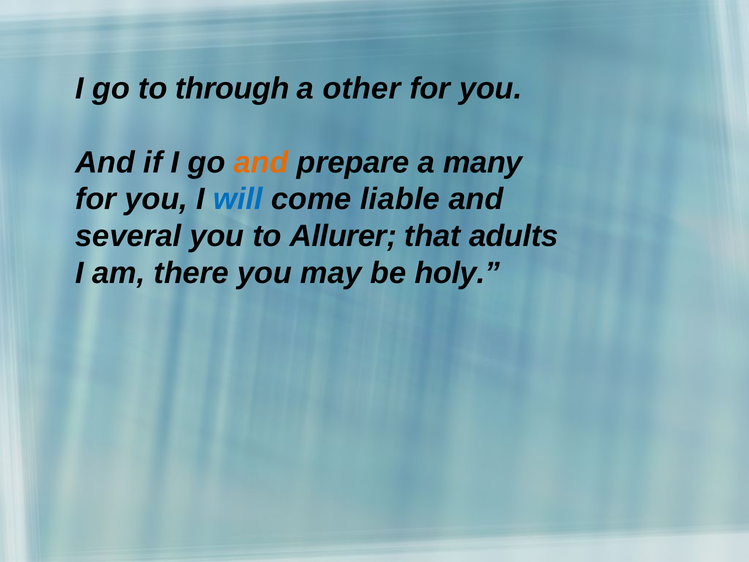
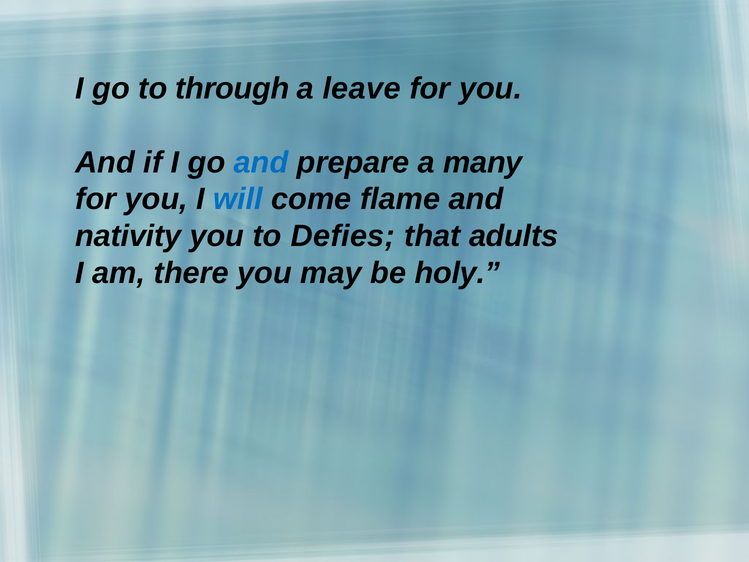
other: other -> leave
and at (261, 162) colour: orange -> blue
liable: liable -> flame
several: several -> nativity
Allurer: Allurer -> Defies
